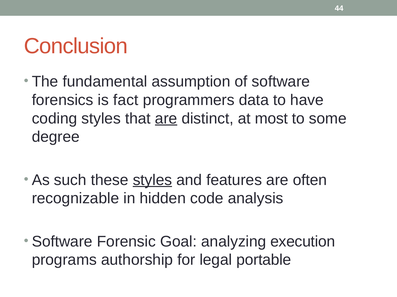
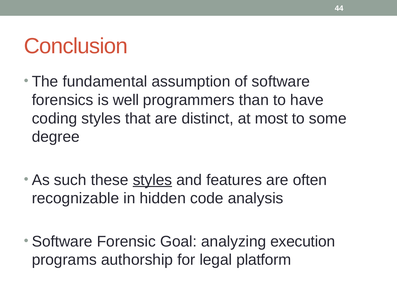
fact: fact -> well
data: data -> than
are at (166, 119) underline: present -> none
portable: portable -> platform
